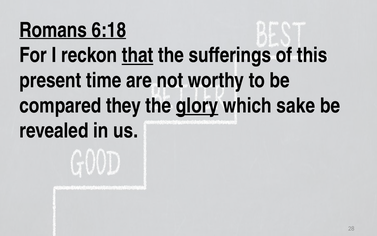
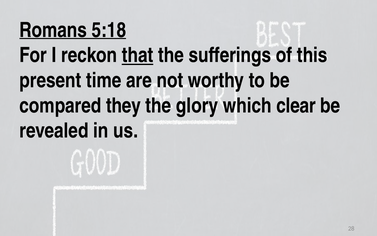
6:18: 6:18 -> 5:18
glory underline: present -> none
sake: sake -> clear
